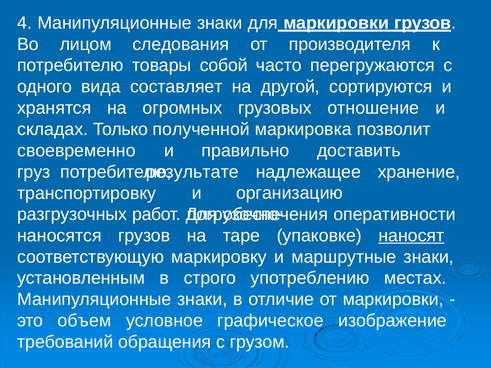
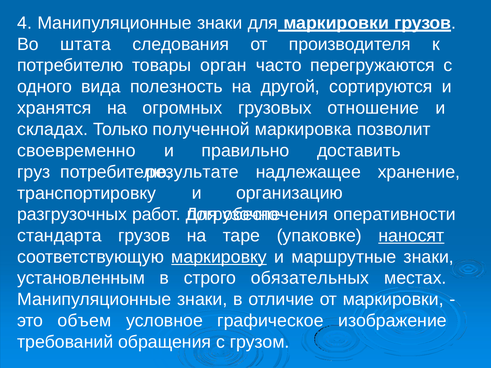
лицом: лицом -> штата
собой: собой -> орган
составляет: составляет -> полезность
наносятся: наносятся -> стандарта
маркировку underline: none -> present
употреблению: употреблению -> обязательных
